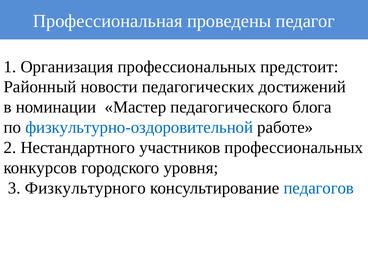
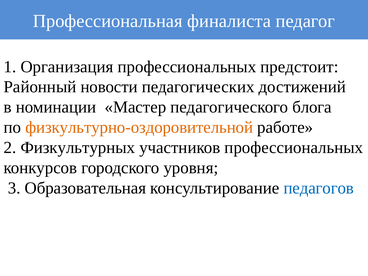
проведены: проведены -> финалиста
физкультурно-оздоровительной colour: blue -> orange
Нестандартного: Нестандартного -> Физкультурных
Физкультурного: Физкультурного -> Образовательная
